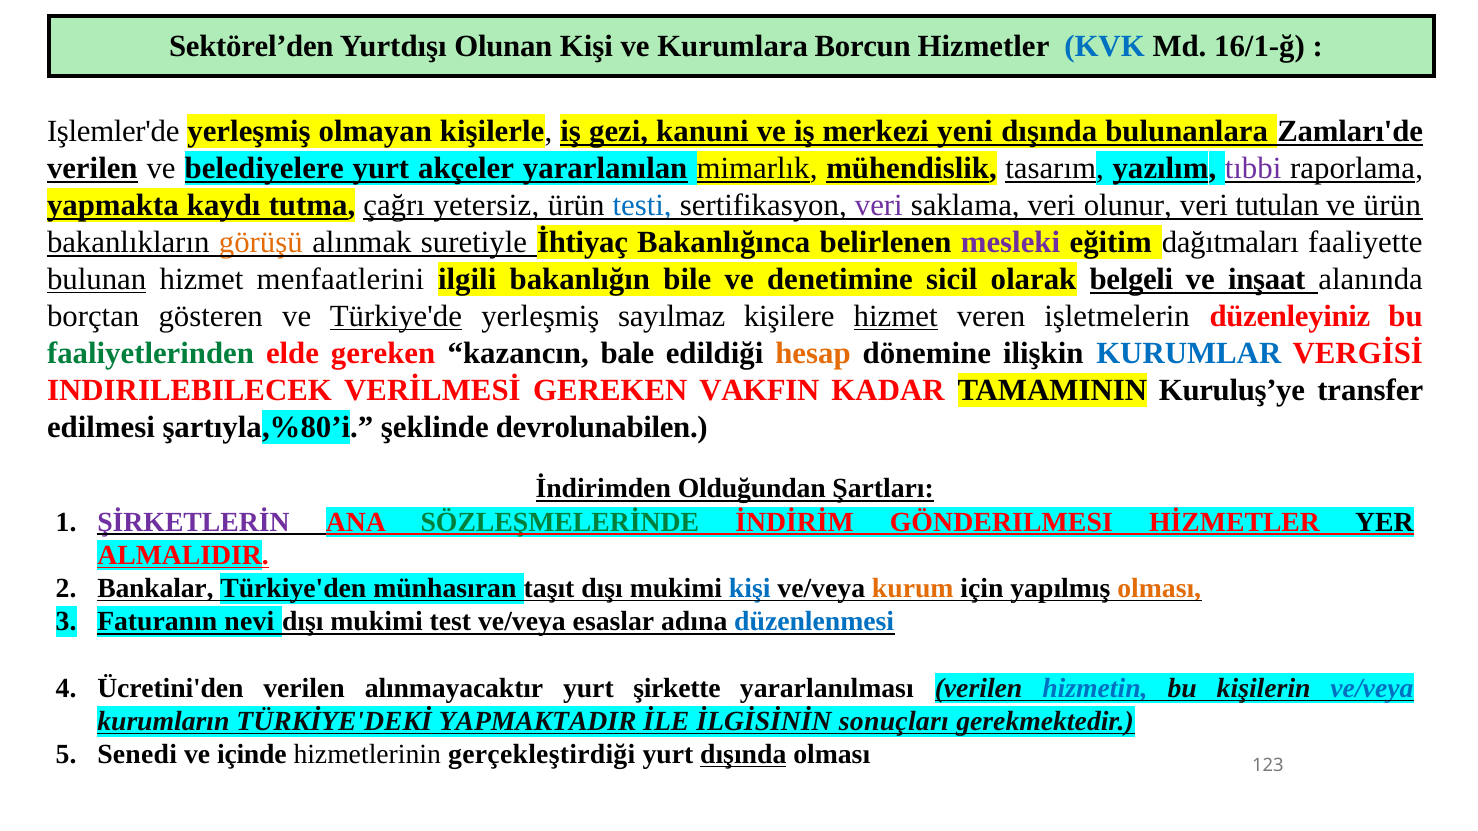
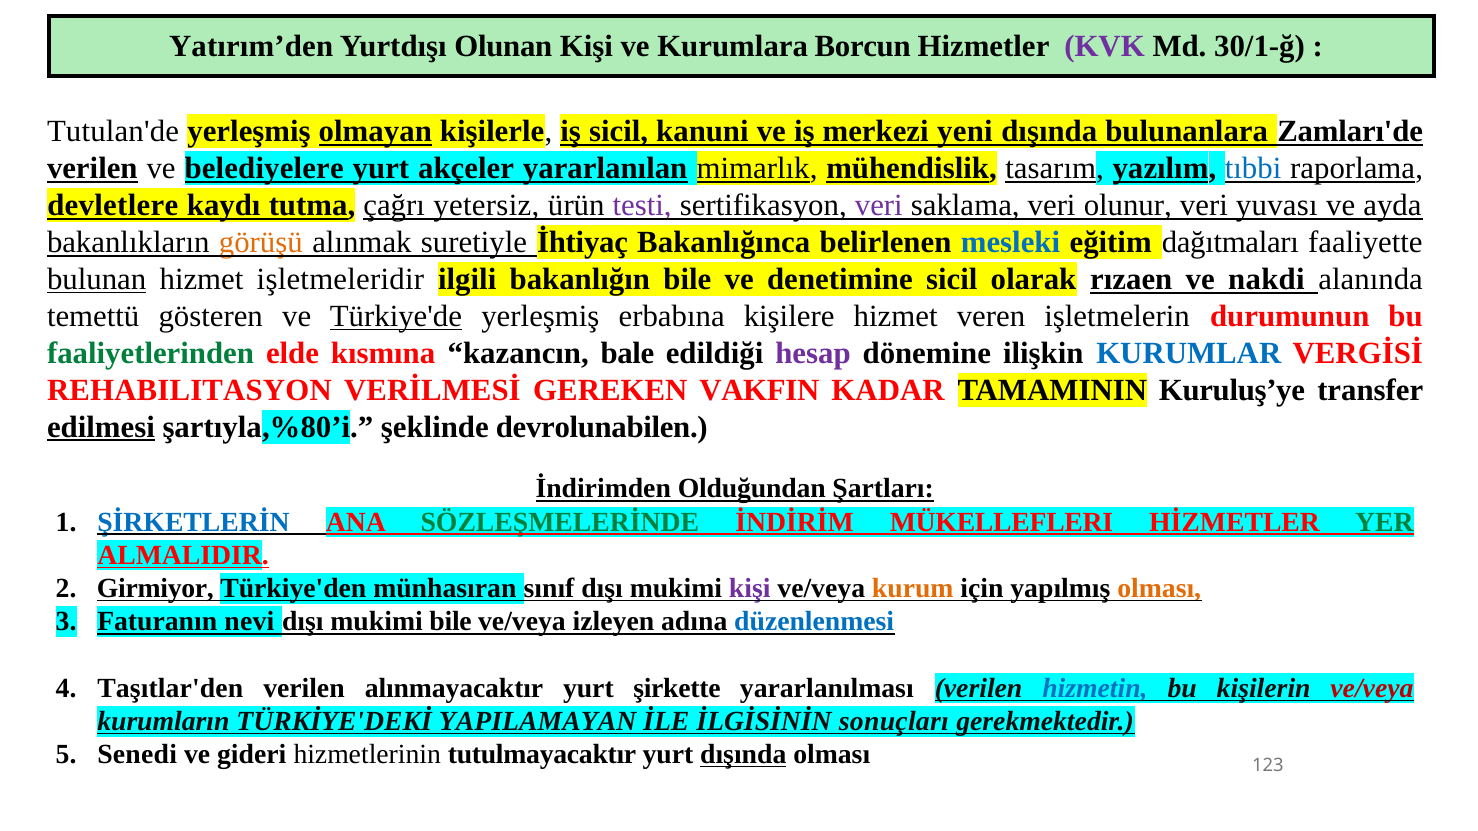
Sektörel’den: Sektörel’den -> Yatırım’den
KVK colour: blue -> purple
16/1-ğ: 16/1-ğ -> 30/1-ğ
Işlemler'de: Işlemler'de -> Tutulan'de
olmayan underline: none -> present
iş gezi: gezi -> sicil
tıbbi colour: purple -> blue
yapmakta: yapmakta -> devletlere
testi colour: blue -> purple
tutulan: tutulan -> yuvası
ve ürün: ürün -> ayda
mesleki colour: purple -> blue
menfaatlerini: menfaatlerini -> işletmeleridir
belgeli: belgeli -> rızaen
inşaat: inşaat -> nakdi
borçtan: borçtan -> temettü
sayılmaz: sayılmaz -> erbabına
hizmet at (896, 316) underline: present -> none
düzenleyiniz: düzenleyiniz -> durumunun
elde gereken: gereken -> kısmına
hesap colour: orange -> purple
INDIRILEBILECEK: INDIRILEBILECEK -> REHABILITASYON
edilmesi underline: none -> present
ŞİRKETLERİN colour: purple -> blue
GÖNDERILMESI: GÖNDERILMESI -> MÜKELLEFLERI
YER colour: black -> green
Bankalar: Bankalar -> Girmiyor
taşıt: taşıt -> sınıf
kişi at (750, 589) colour: blue -> purple
mukimi test: test -> bile
esaslar: esaslar -> izleyen
Ücretini'den: Ücretini'den -> Taşıtlar'den
ve/veya at (1372, 689) colour: blue -> red
YAPMAKTADIR: YAPMAKTADIR -> YAPILAMAYAN
içinde: içinde -> gideri
gerçekleştirdiği: gerçekleştirdiği -> tutulmayacaktır
